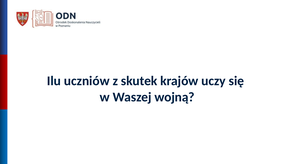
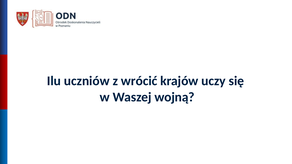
skutek: skutek -> wrócić
